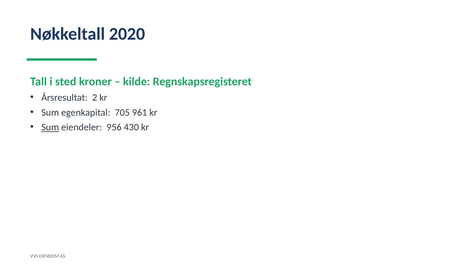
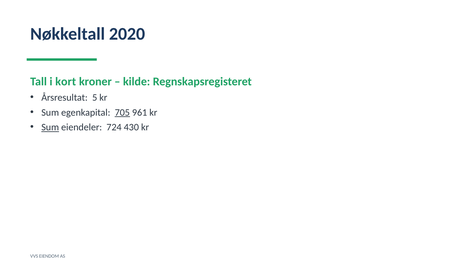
sted: sted -> kort
2: 2 -> 5
705 underline: none -> present
956: 956 -> 724
